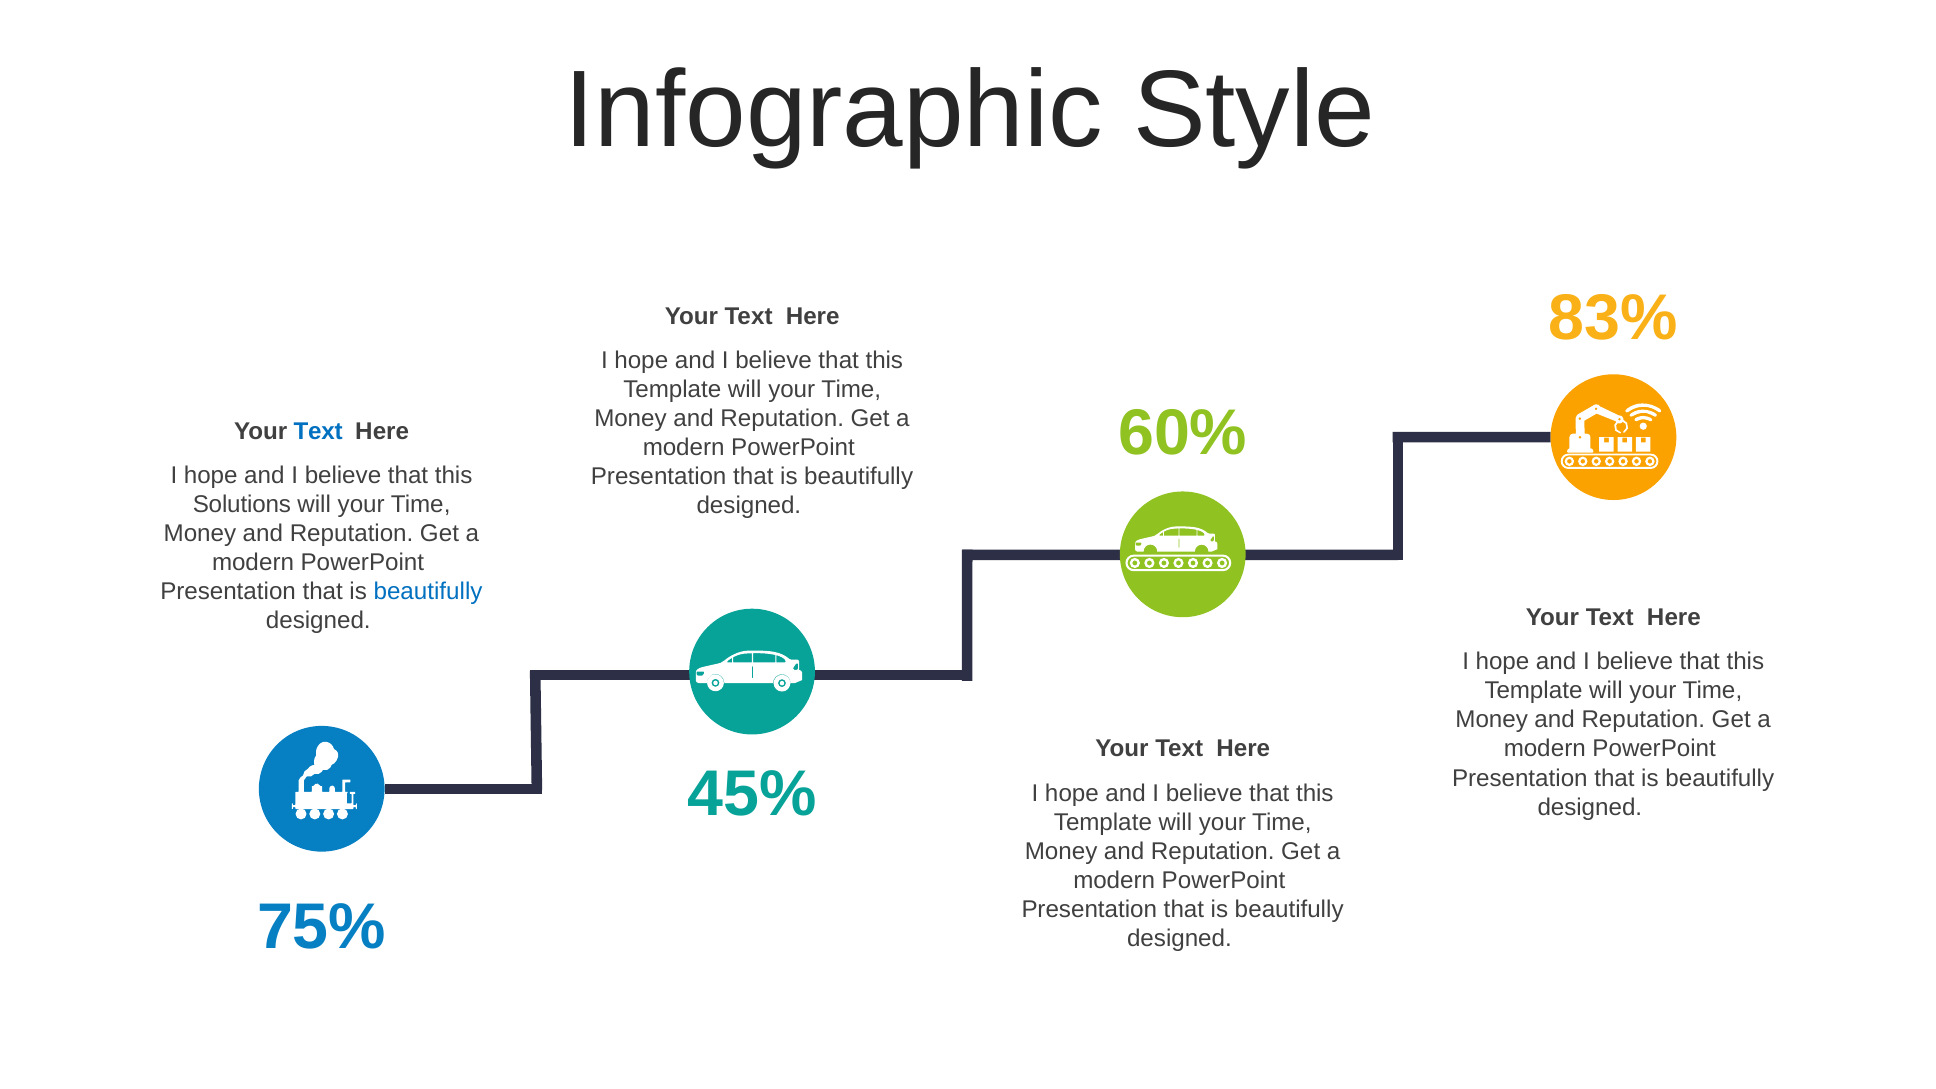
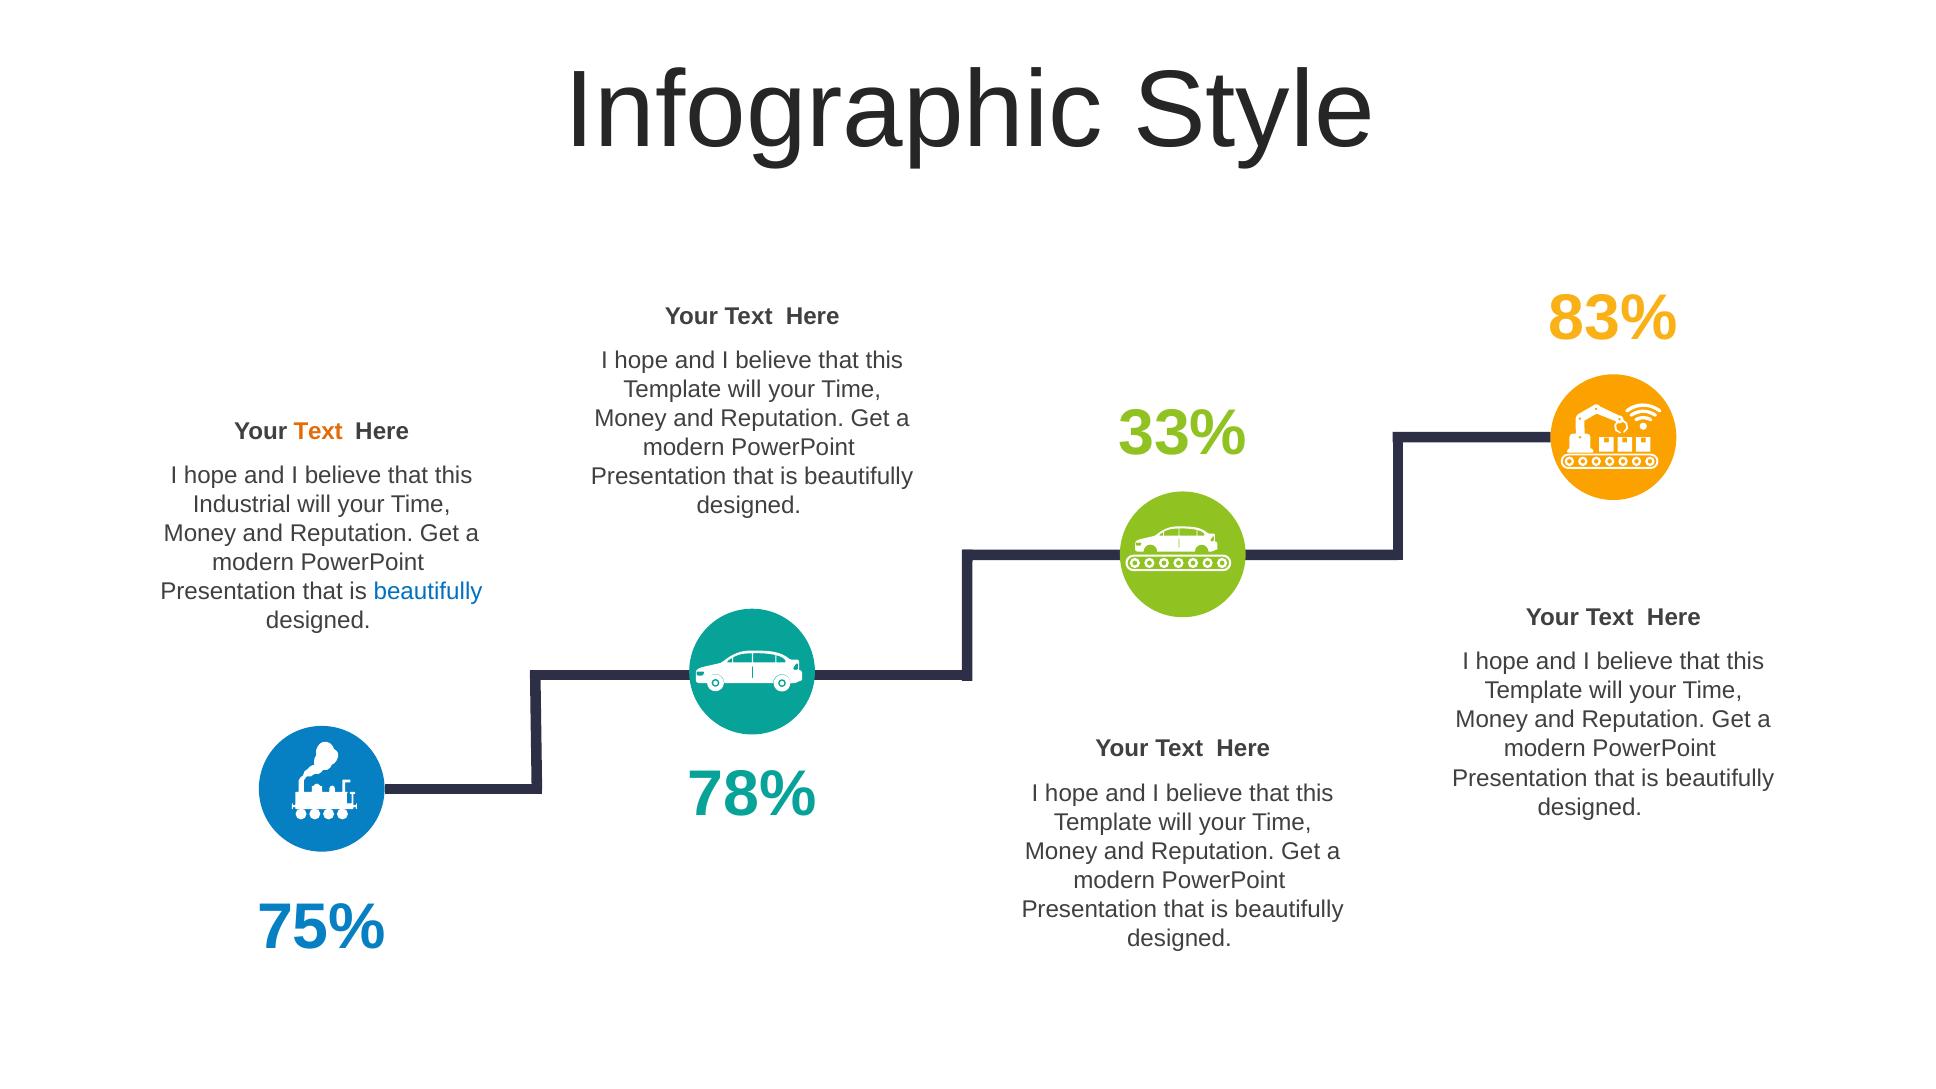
60%: 60% -> 33%
Text at (318, 432) colour: blue -> orange
Solutions: Solutions -> Industrial
45%: 45% -> 78%
